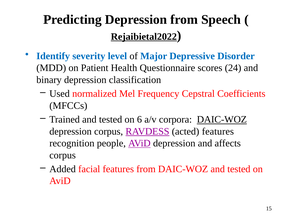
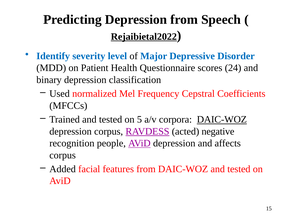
6: 6 -> 5
acted features: features -> negative
